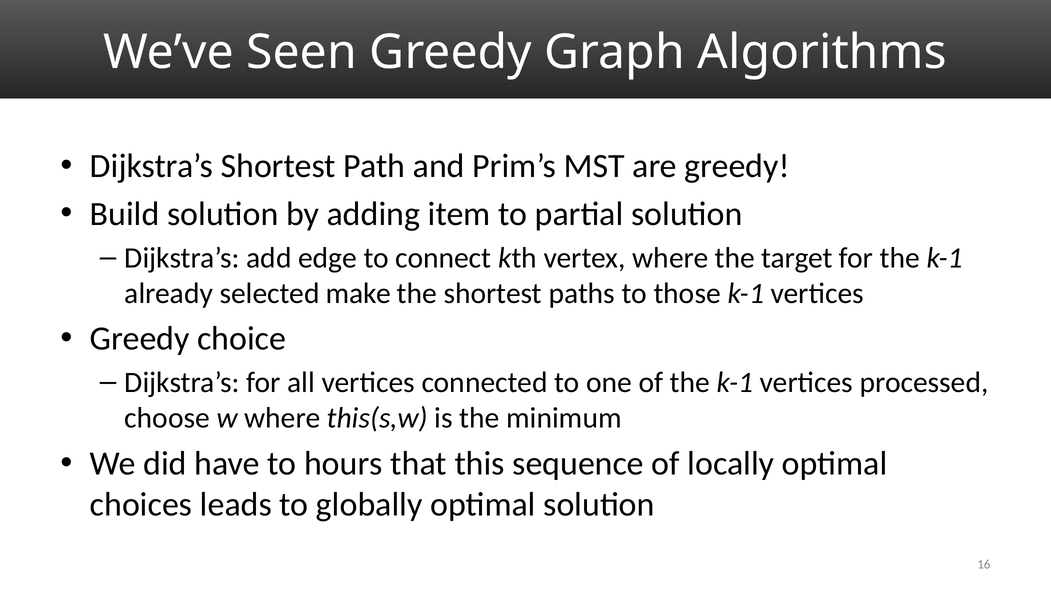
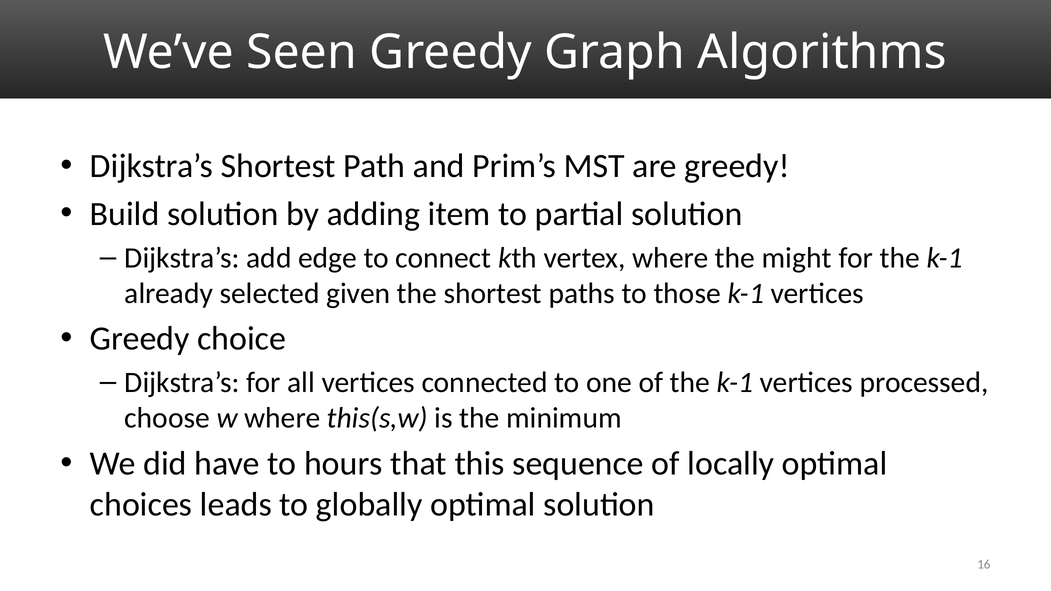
target: target -> might
make: make -> given
